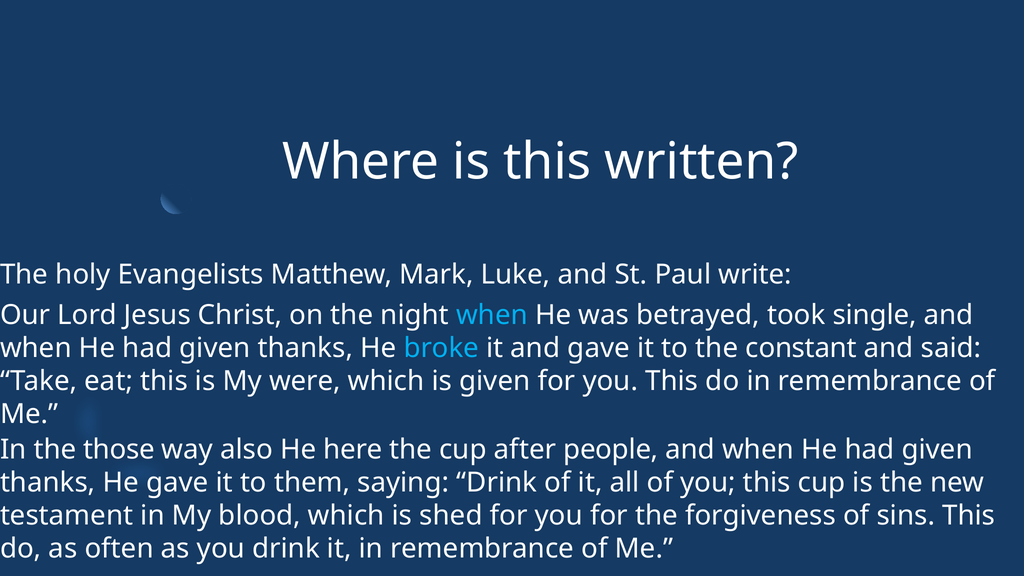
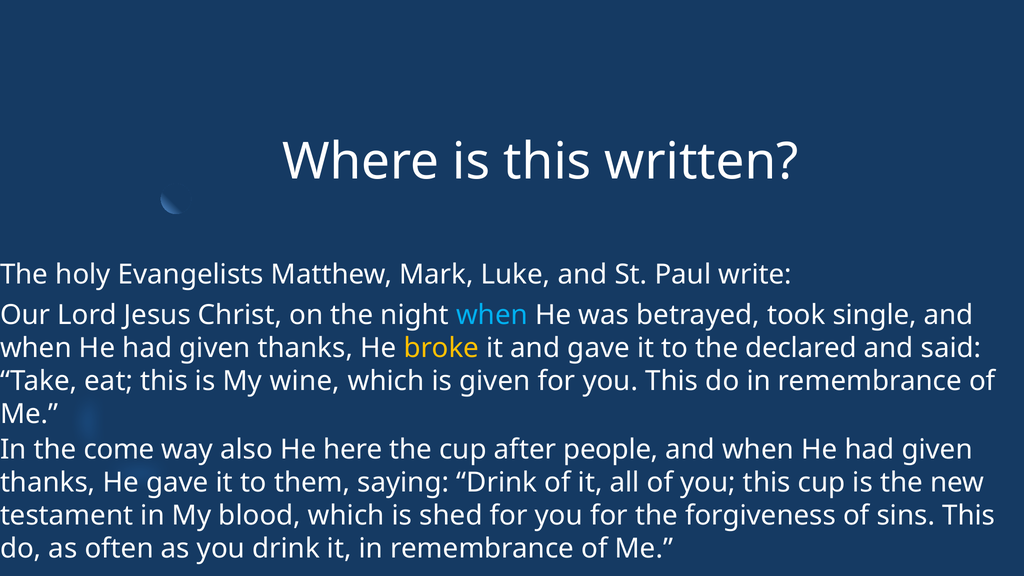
broke colour: light blue -> yellow
constant: constant -> declared
were: were -> wine
those: those -> come
